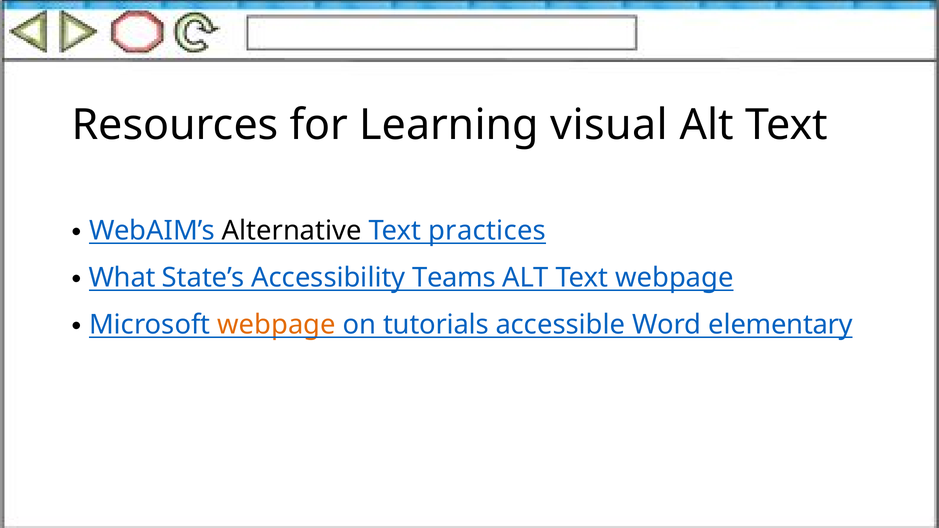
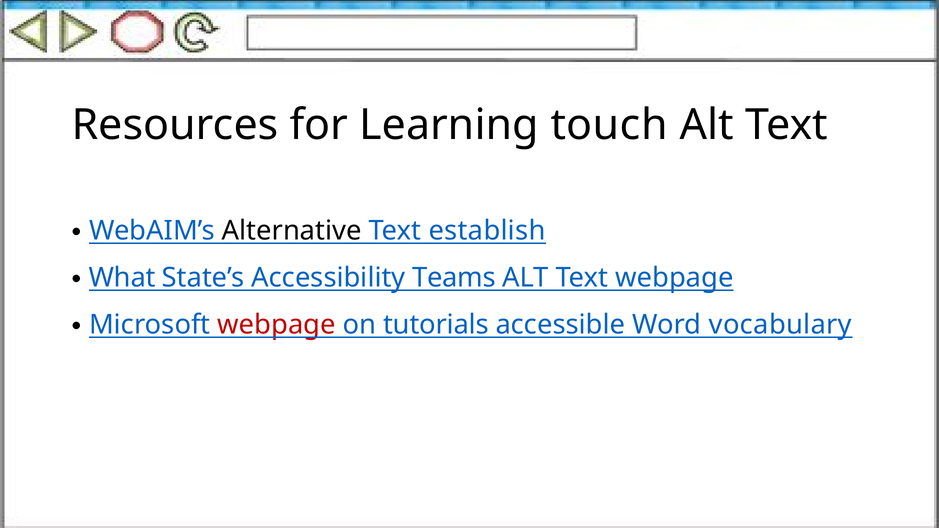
visual: visual -> touch
practices: practices -> establish
webpage at (277, 325) colour: orange -> red
elementary: elementary -> vocabulary
